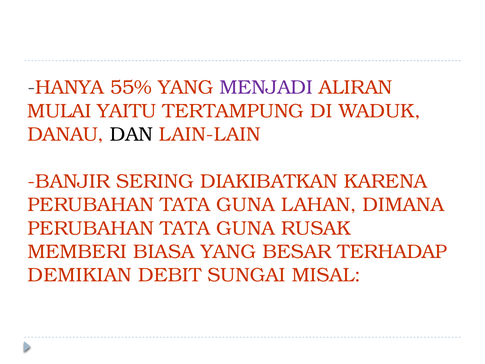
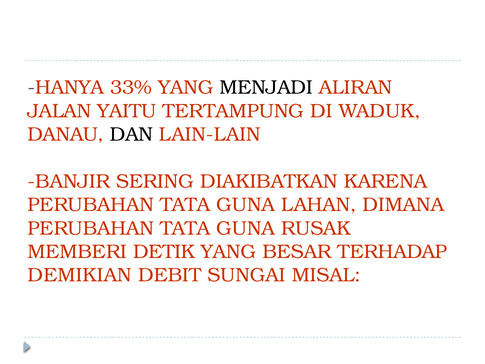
55%: 55% -> 33%
MENJADI colour: purple -> black
MULAI: MULAI -> JALAN
BIASA: BIASA -> DETIK
